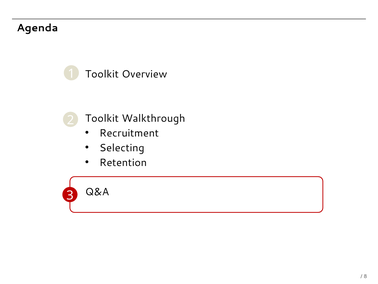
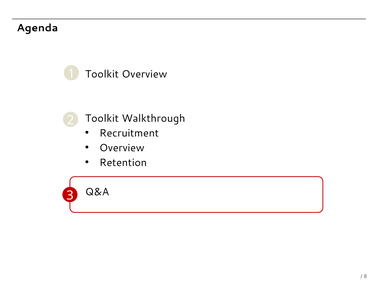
Selecting at (122, 148): Selecting -> Overview
